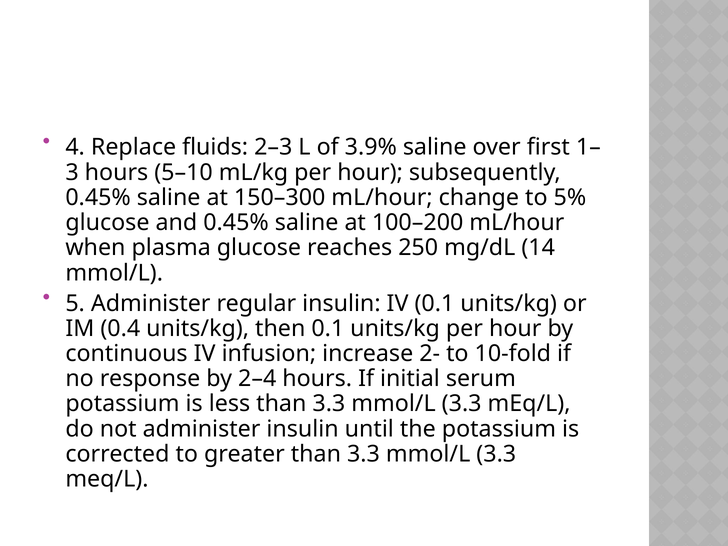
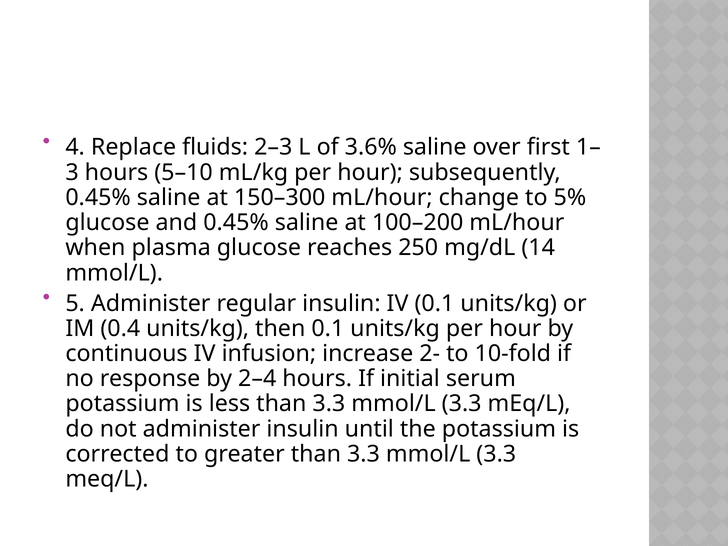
3.9%: 3.9% -> 3.6%
